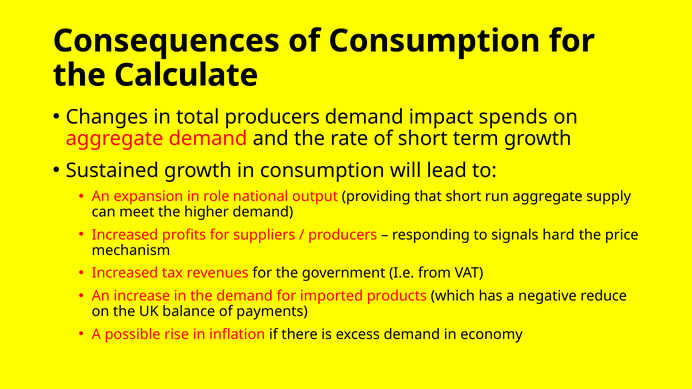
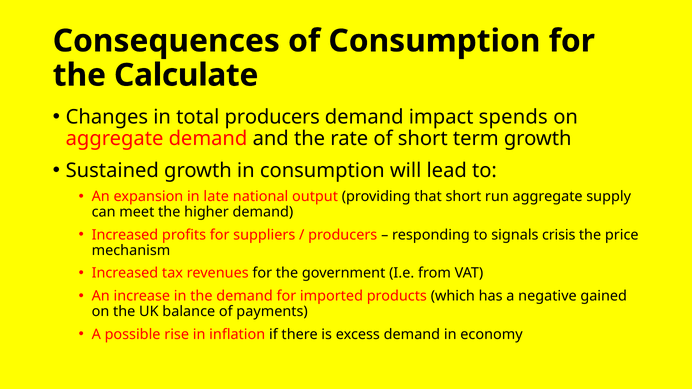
role: role -> late
hard: hard -> crisis
reduce: reduce -> gained
